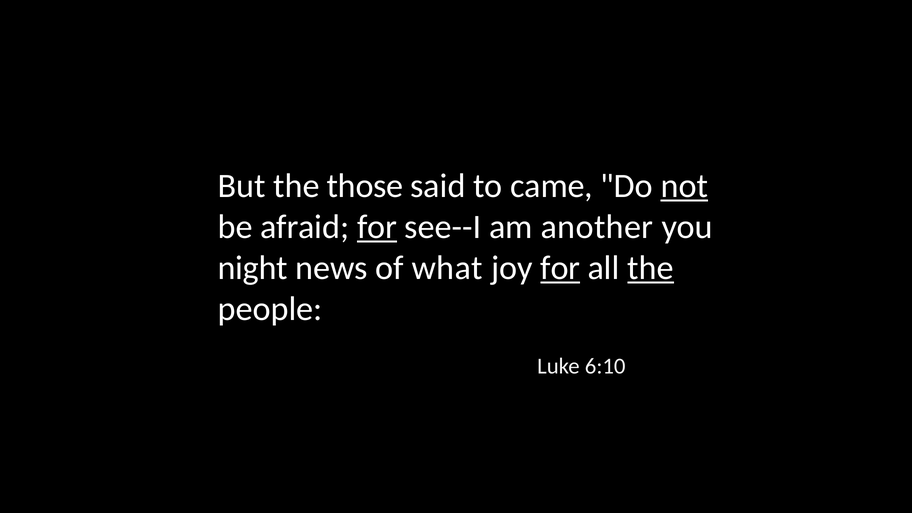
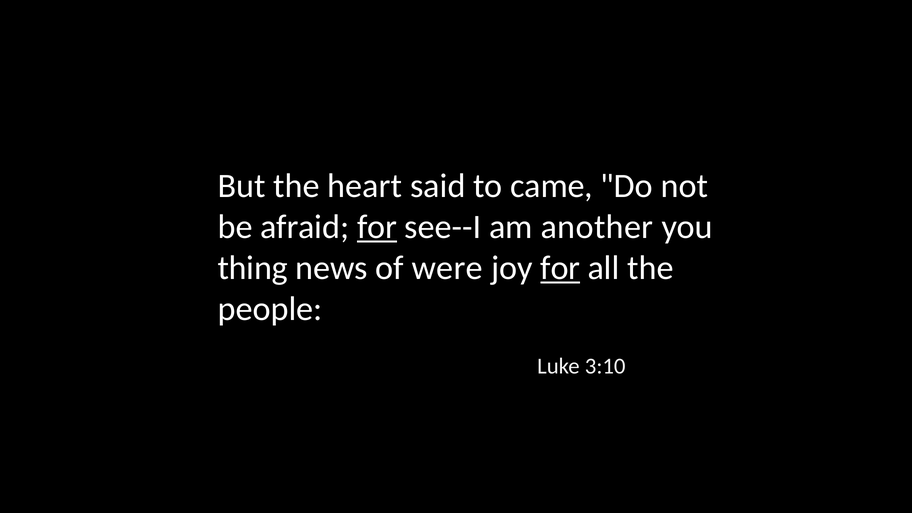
those: those -> heart
not underline: present -> none
night: night -> thing
what: what -> were
the at (651, 268) underline: present -> none
6:10: 6:10 -> 3:10
